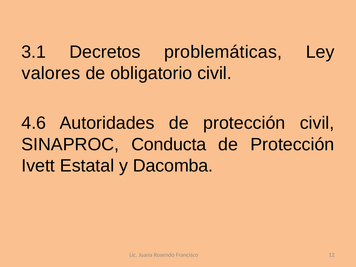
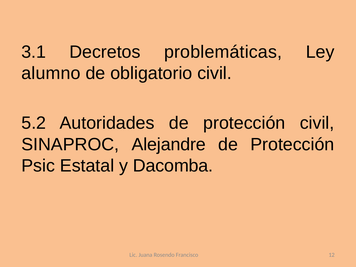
valores: valores -> alumno
4.6: 4.6 -> 5.2
Conducta: Conducta -> Alejandre
Ivett: Ivett -> Psic
